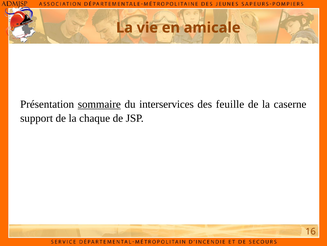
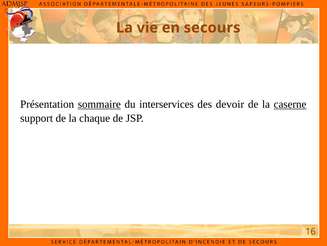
amicale: amicale -> secours
feuille: feuille -> devoir
caserne underline: none -> present
